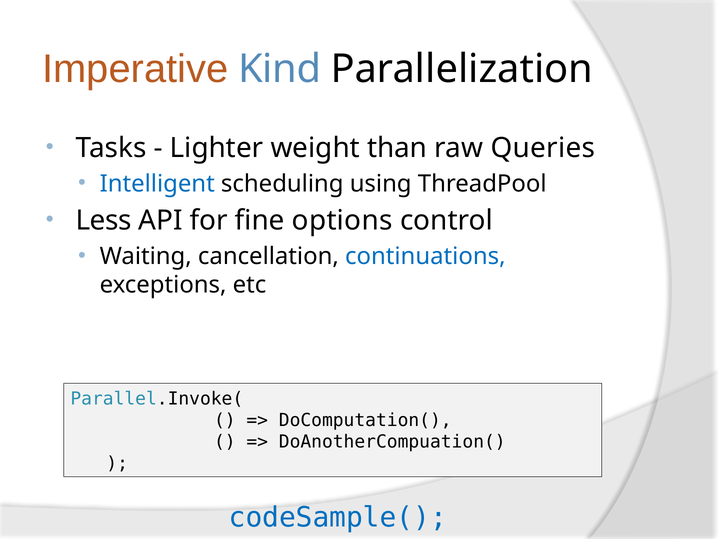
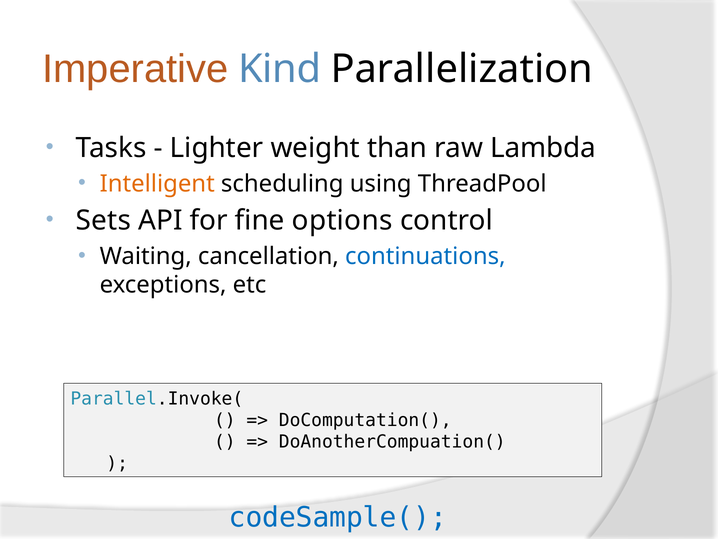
Queries: Queries -> Lambda
Intelligent colour: blue -> orange
Less: Less -> Sets
